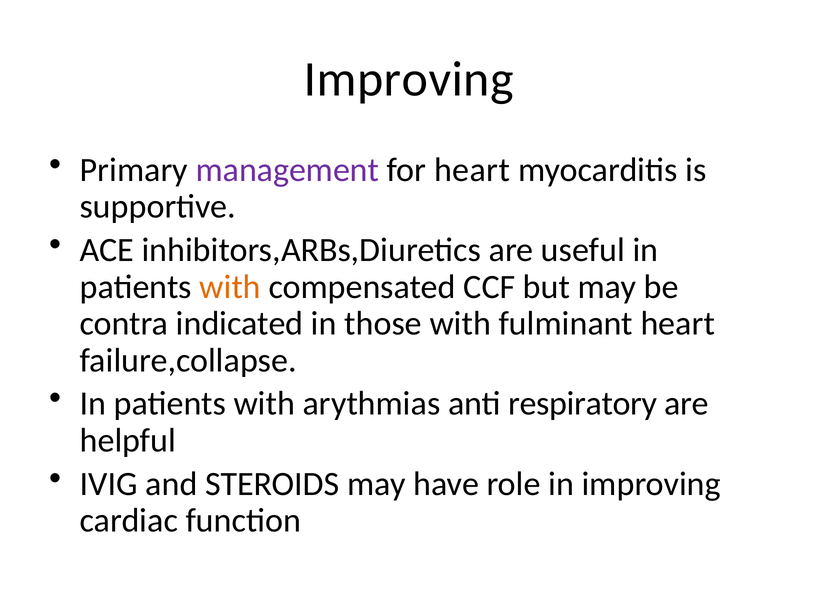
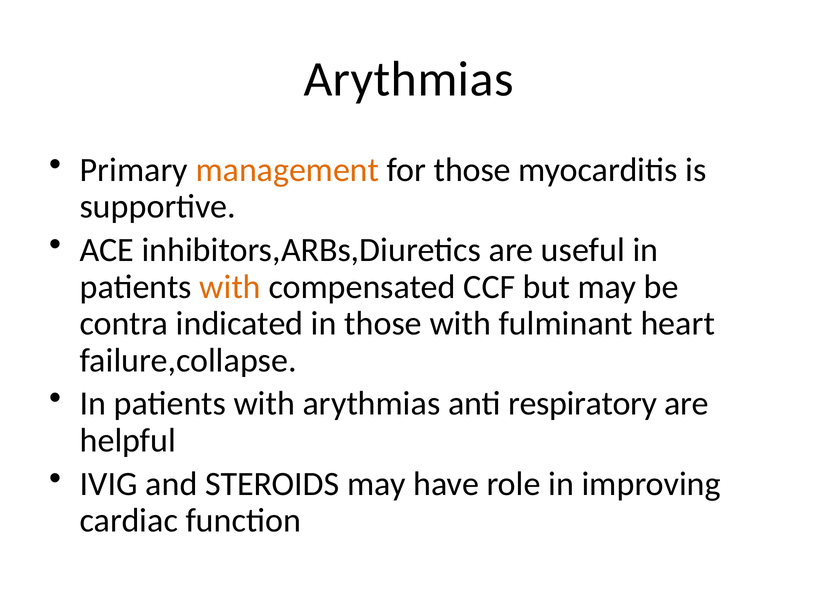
Improving at (409, 79): Improving -> Arythmias
management colour: purple -> orange
for heart: heart -> those
